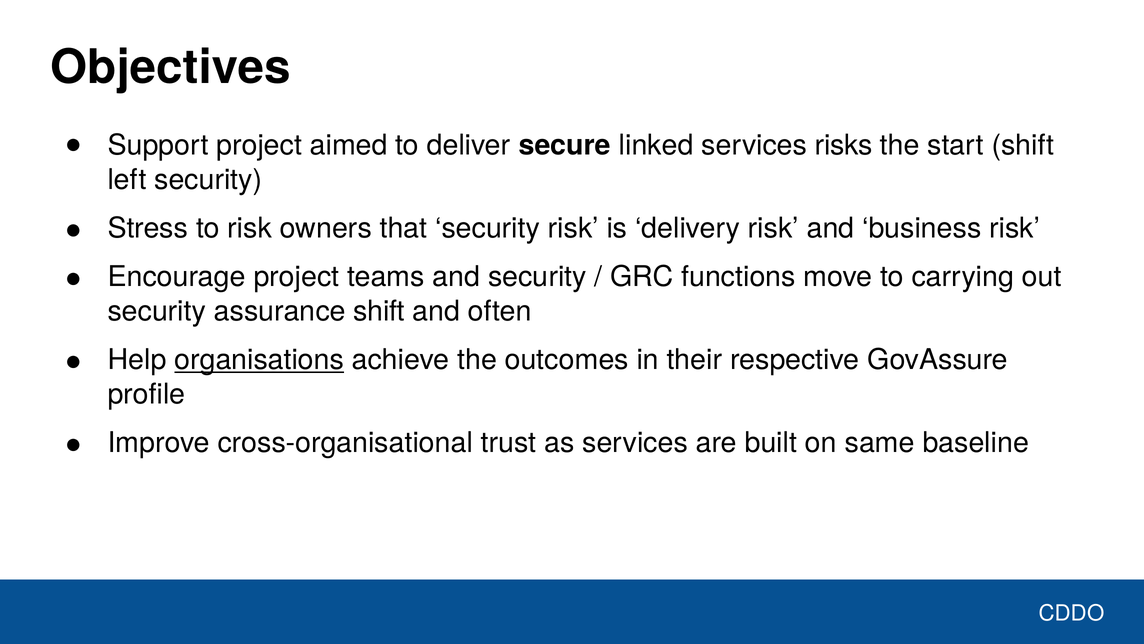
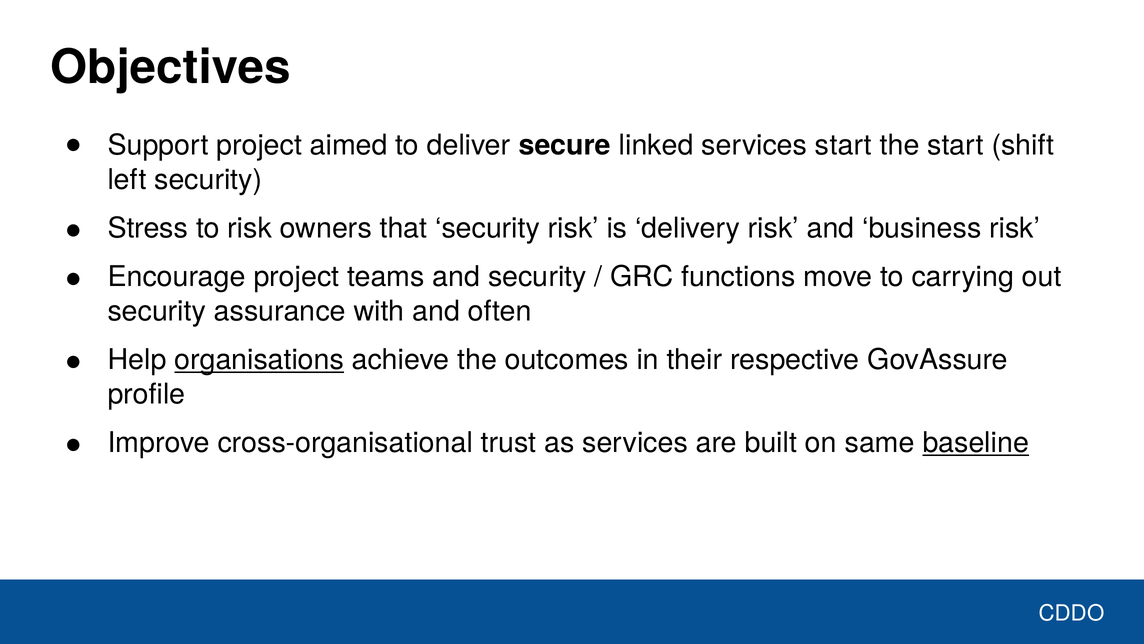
services risks: risks -> start
assurance shift: shift -> with
baseline underline: none -> present
